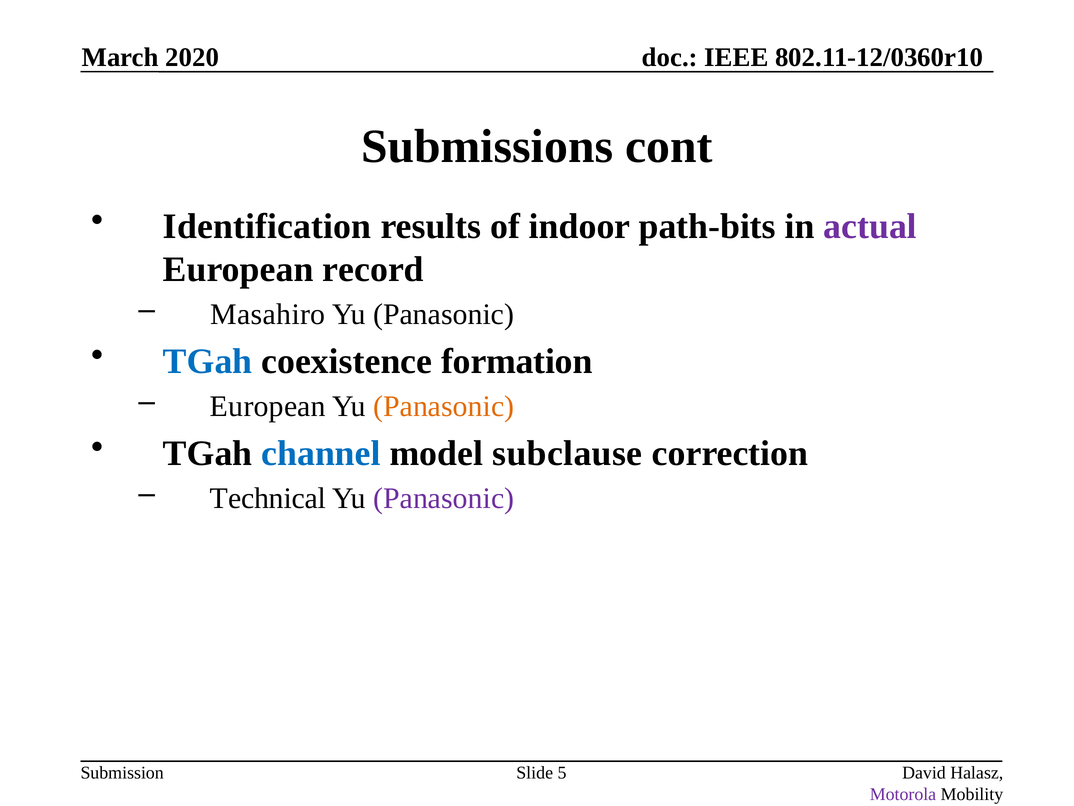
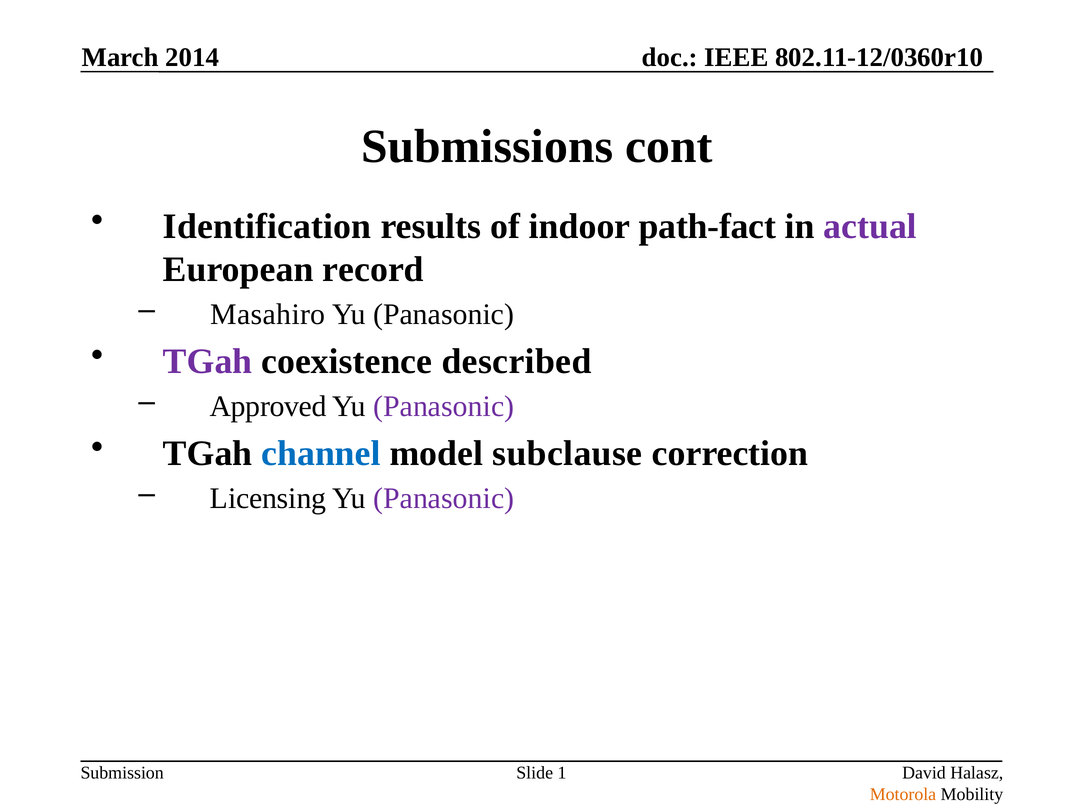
2020: 2020 -> 2014
path-bits: path-bits -> path-fact
TGah at (208, 361) colour: blue -> purple
formation: formation -> described
European at (268, 406): European -> Approved
Panasonic at (444, 406) colour: orange -> purple
Technical: Technical -> Licensing
5: 5 -> 1
Motorola colour: purple -> orange
